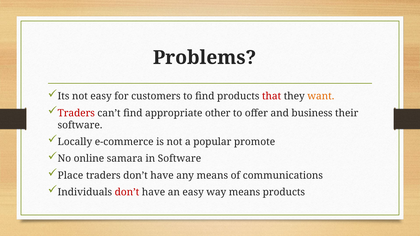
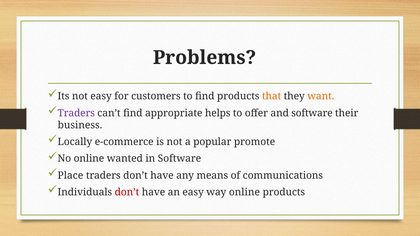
that colour: red -> orange
Traders at (76, 113) colour: red -> purple
other: other -> helps
and business: business -> software
software at (80, 125): software -> business
samara: samara -> wanted
way means: means -> online
